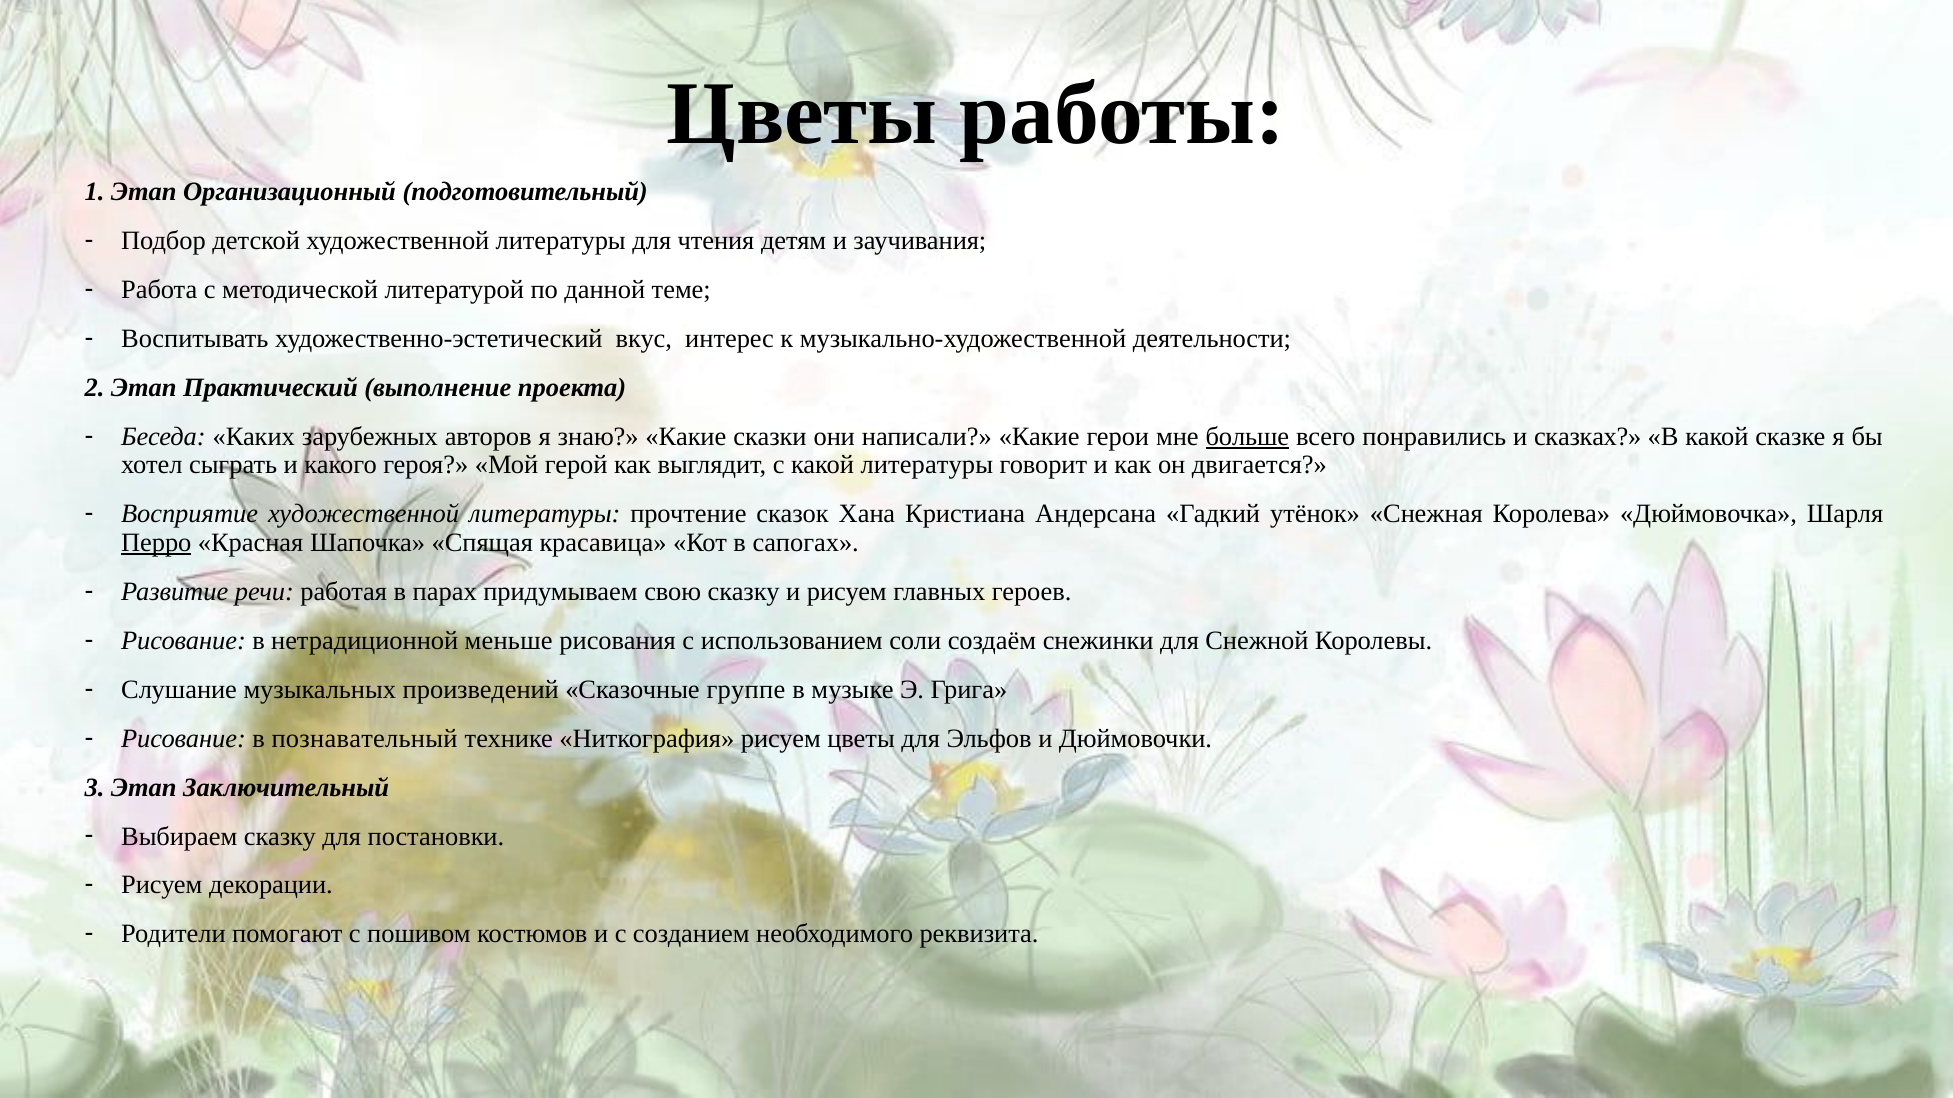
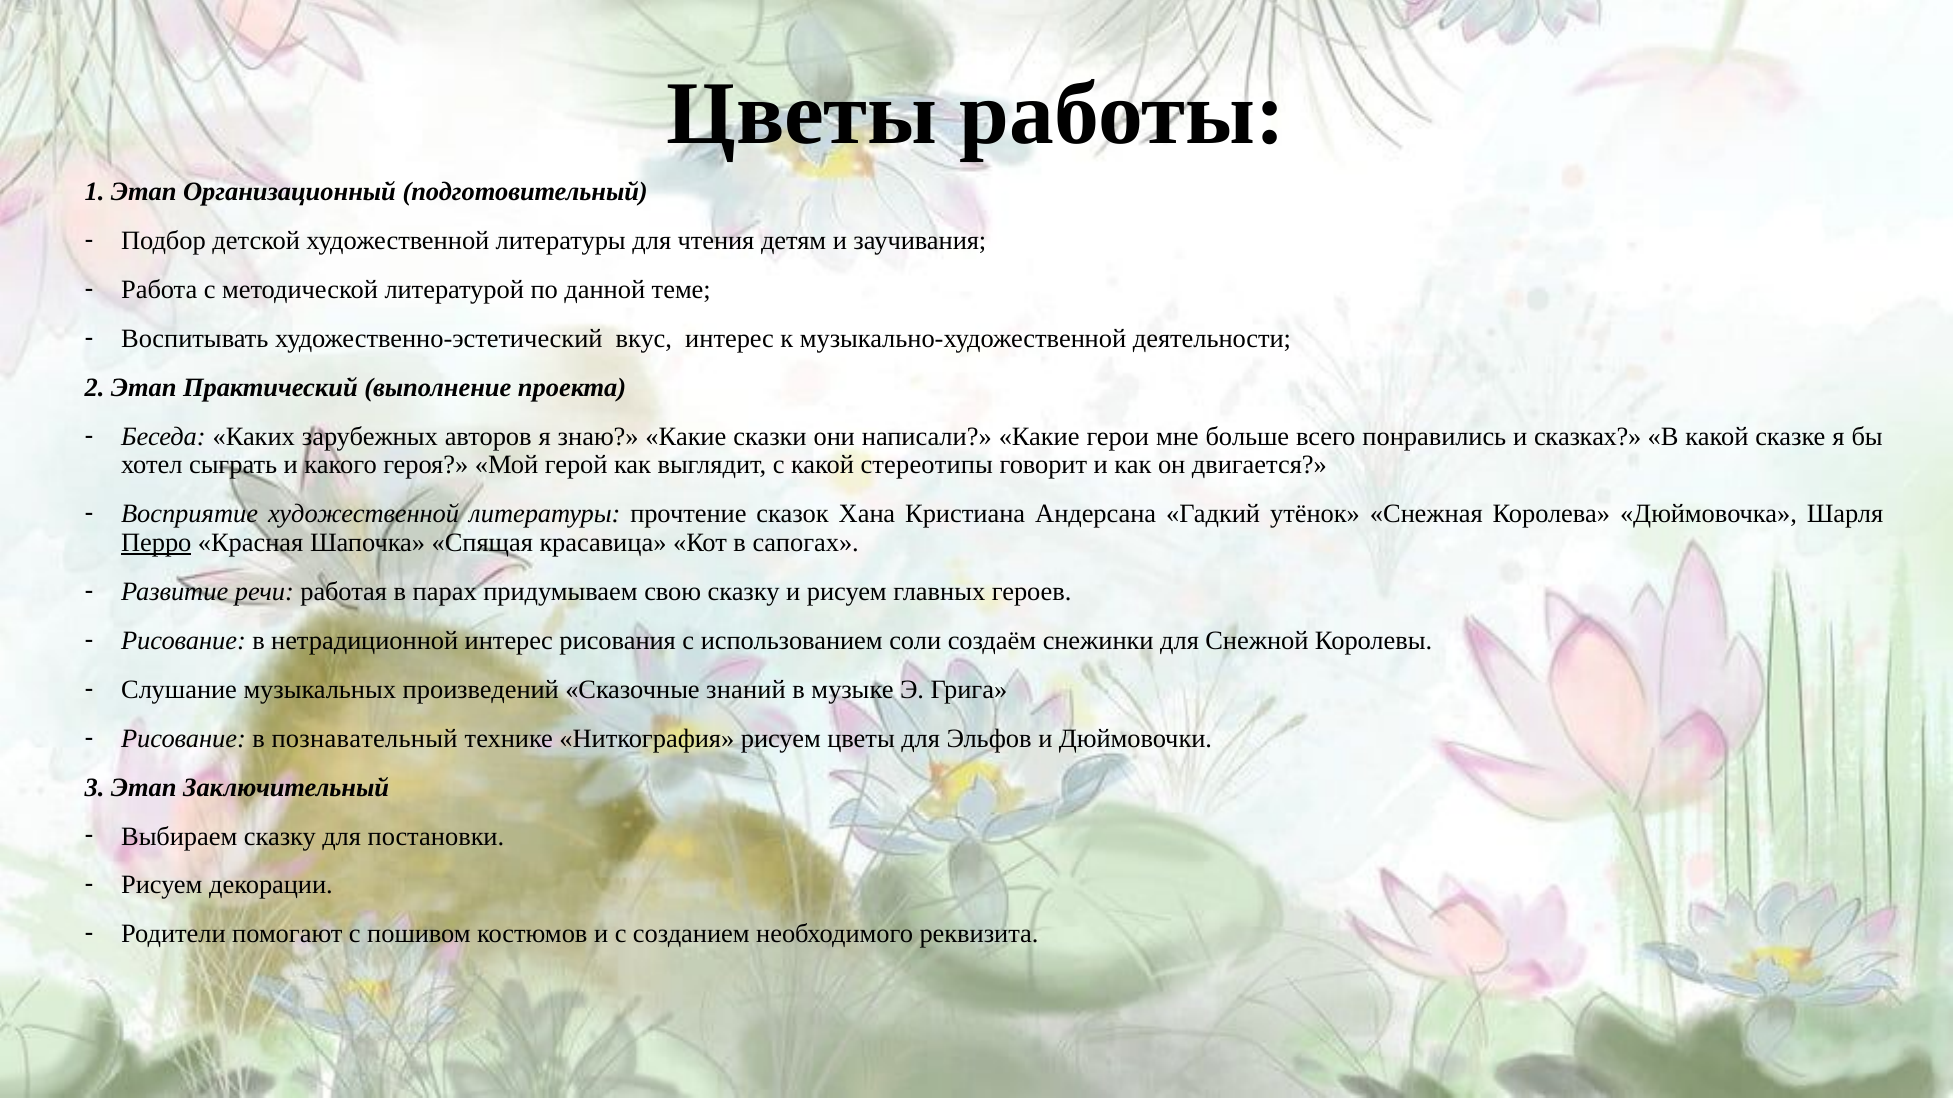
больше underline: present -> none
какой литературы: литературы -> стереотипы
нетрадиционной меньше: меньше -> интерес
группе: группе -> знаний
